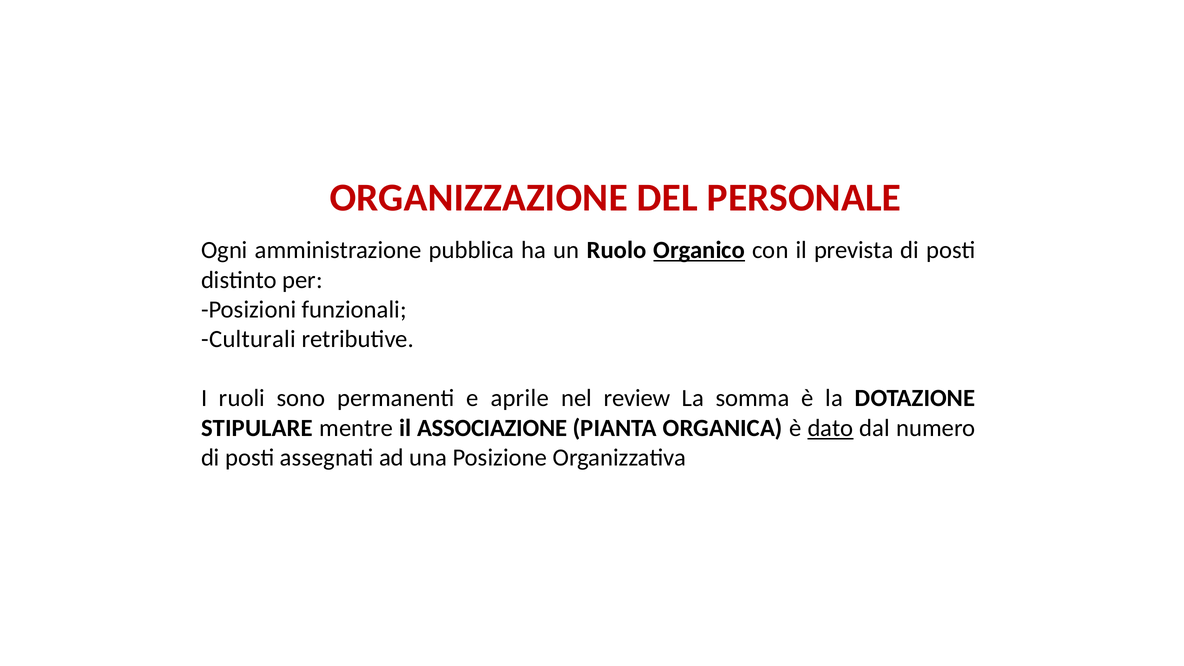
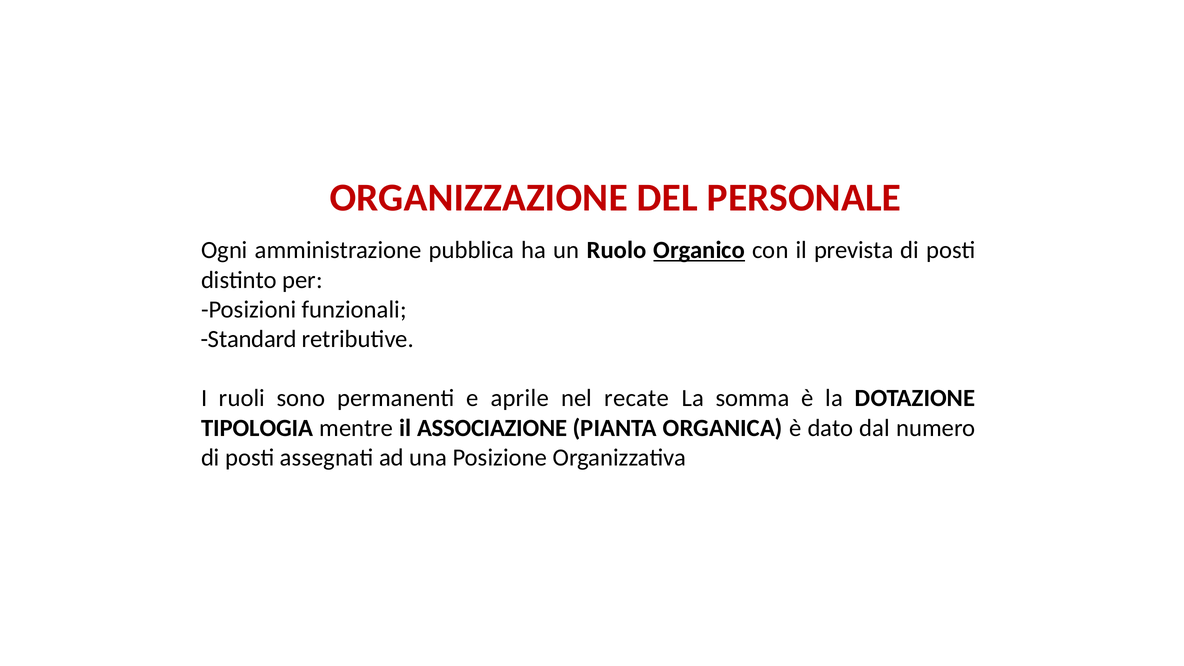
Culturali: Culturali -> Standard
review: review -> recate
STIPULARE: STIPULARE -> TIPOLOGIA
dato underline: present -> none
